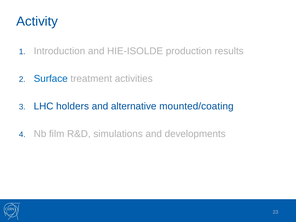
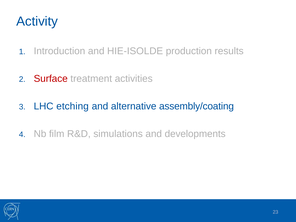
Surface colour: blue -> red
holders: holders -> etching
mounted/coating: mounted/coating -> assembly/coating
